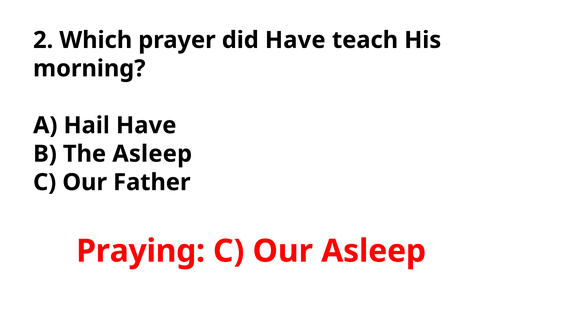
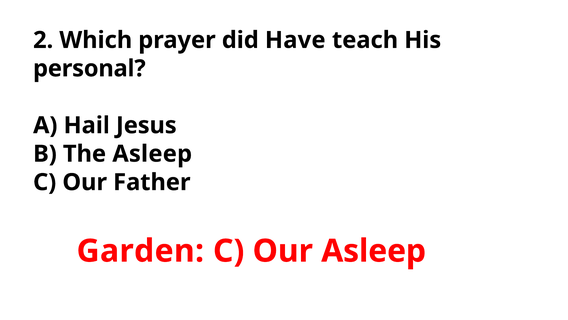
morning: morning -> personal
Hail Have: Have -> Jesus
Praying: Praying -> Garden
